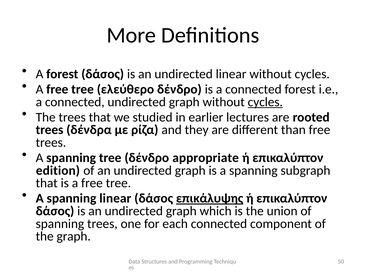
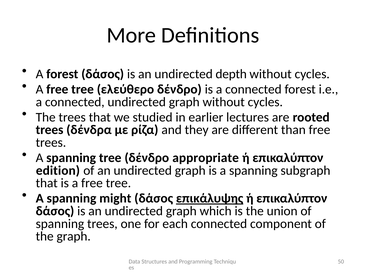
undirected linear: linear -> depth
cycles at (265, 102) underline: present -> none
spanning linear: linear -> might
